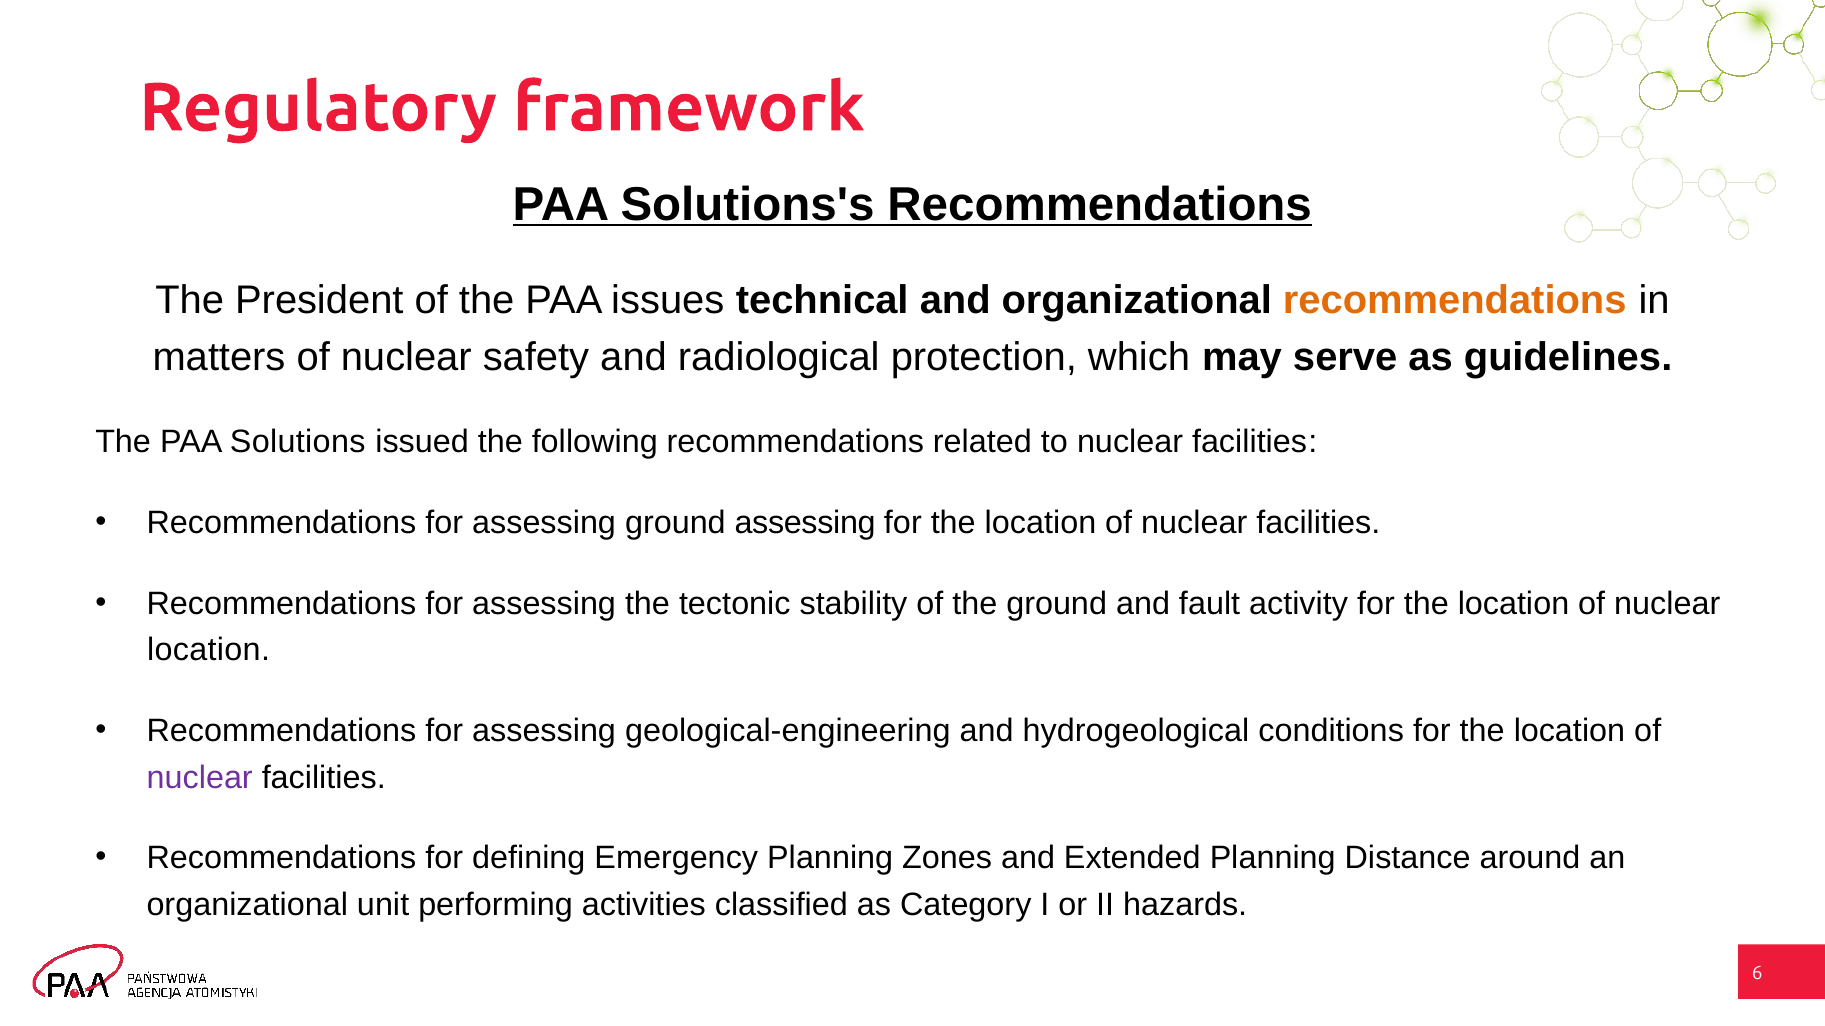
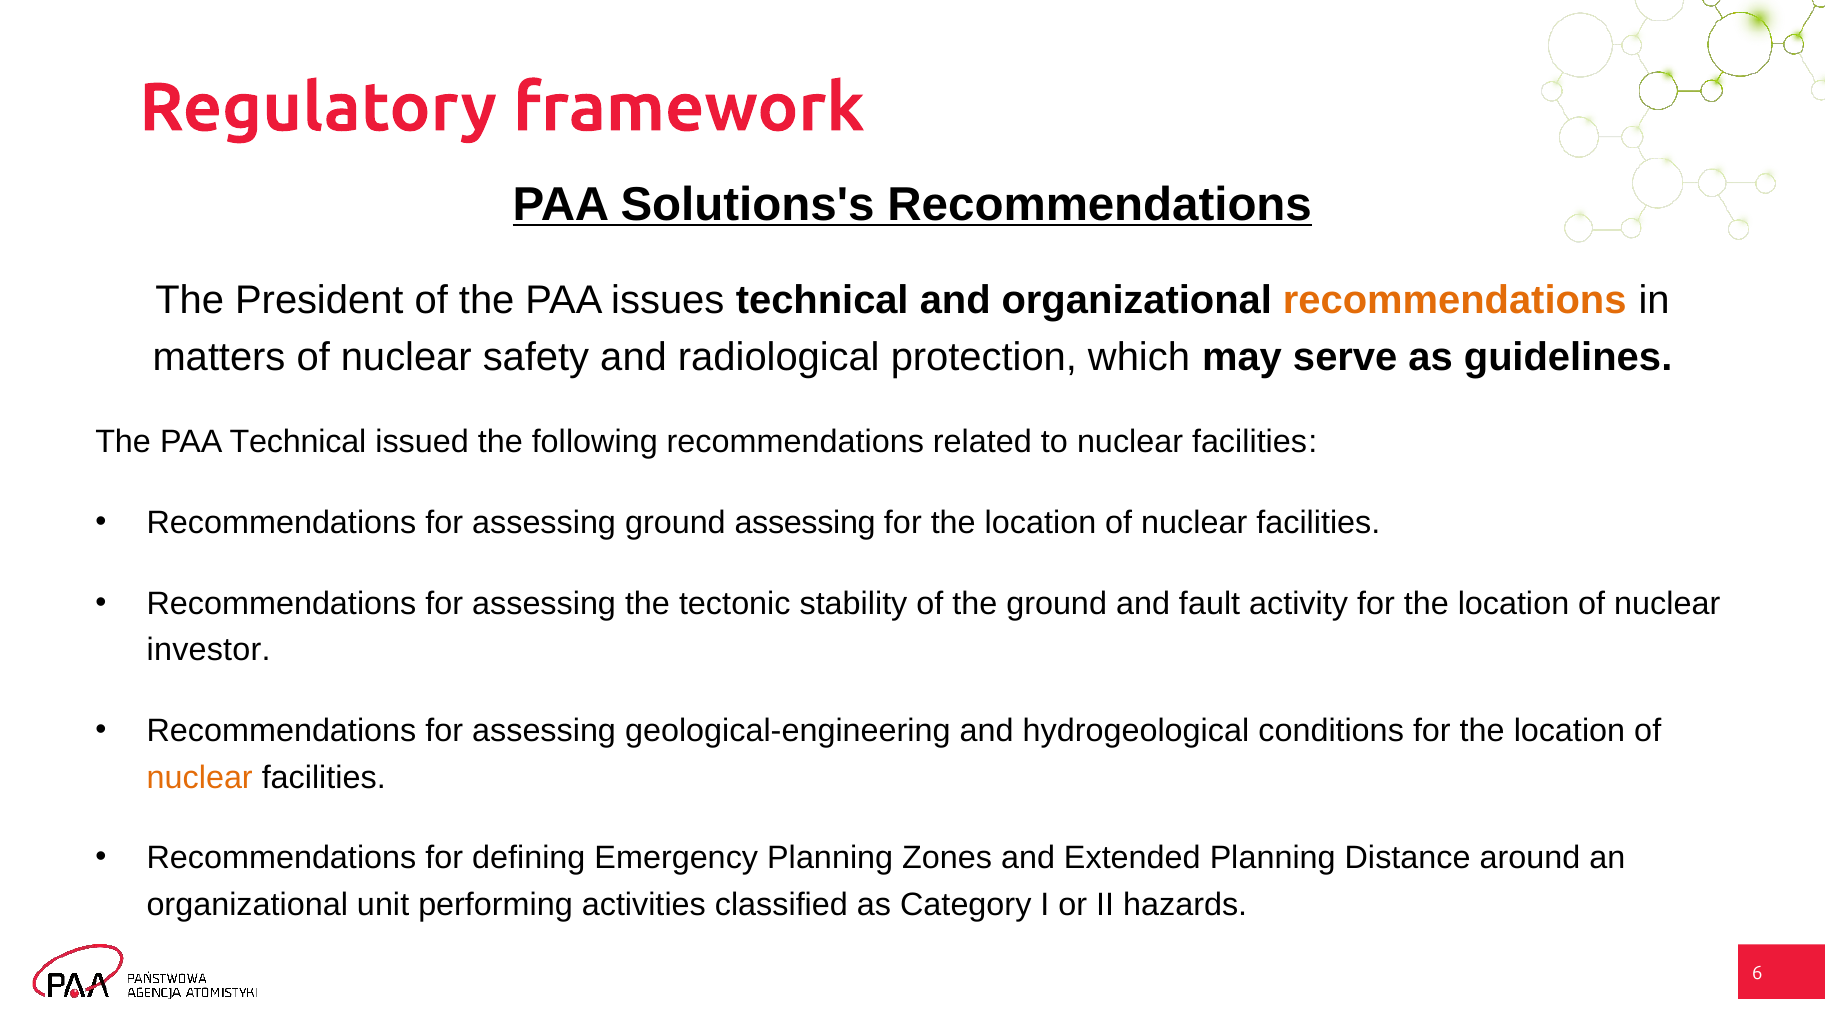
PAA Solutions: Solutions -> Technical
location at (209, 650): location -> investor
nuclear at (200, 778) colour: purple -> orange
